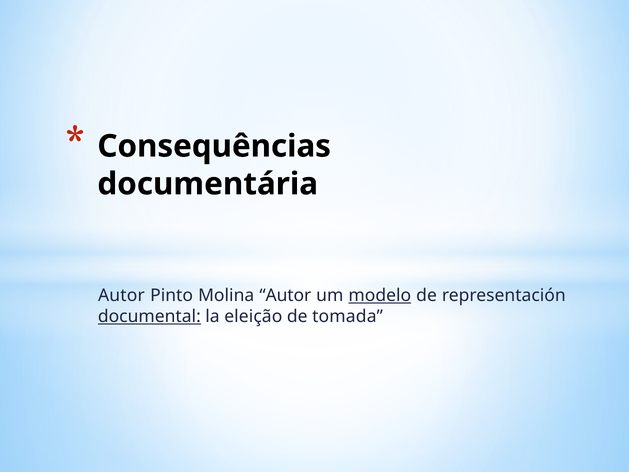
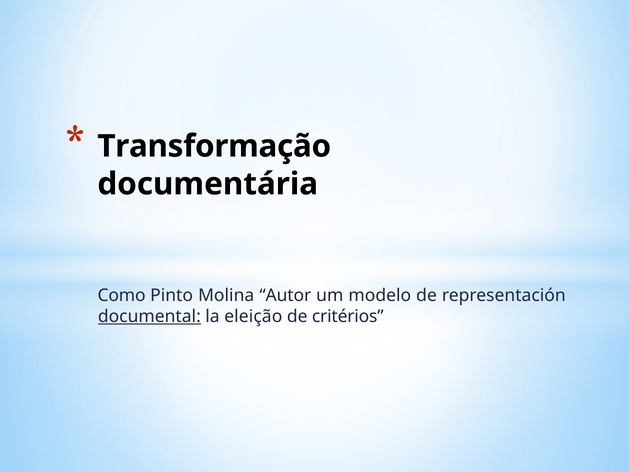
Consequências: Consequências -> Transformação
Autor at (121, 295): Autor -> Como
modelo underline: present -> none
tomada: tomada -> critérios
